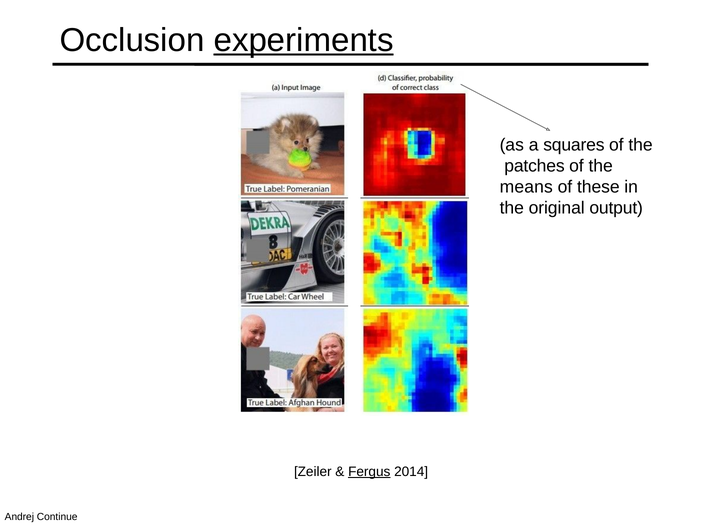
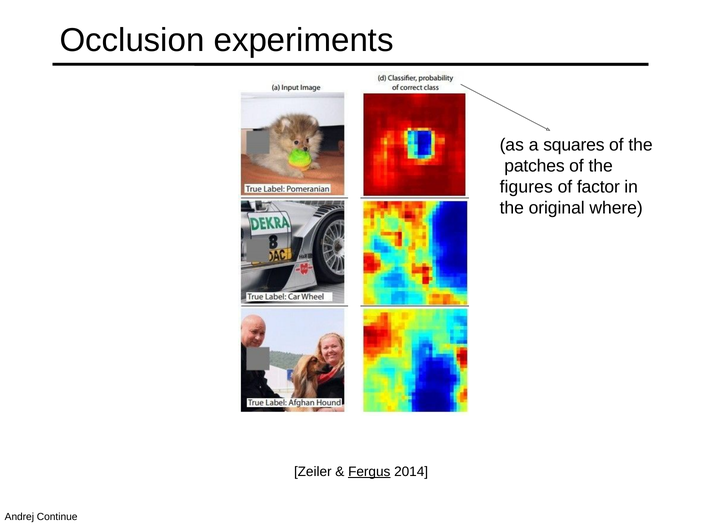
experiments underline: present -> none
means: means -> figures
these: these -> factor
output: output -> where
